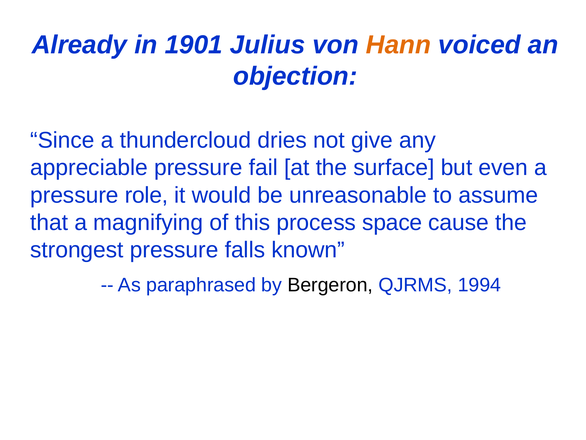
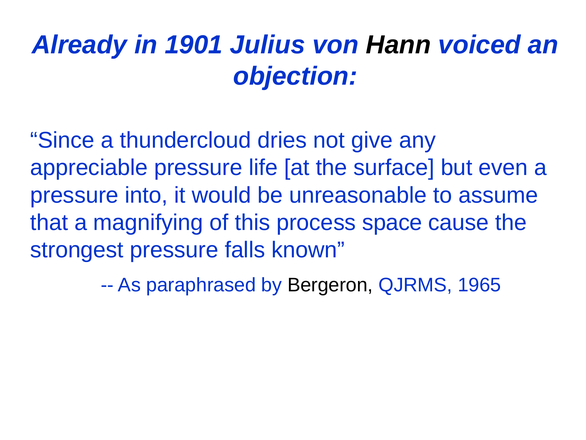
Hann colour: orange -> black
fail: fail -> life
role: role -> into
1994: 1994 -> 1965
